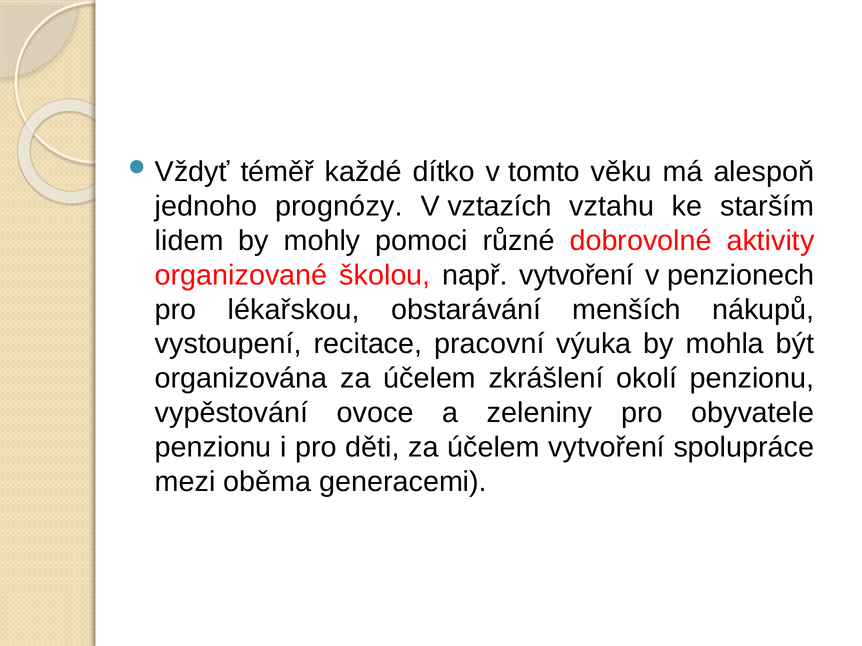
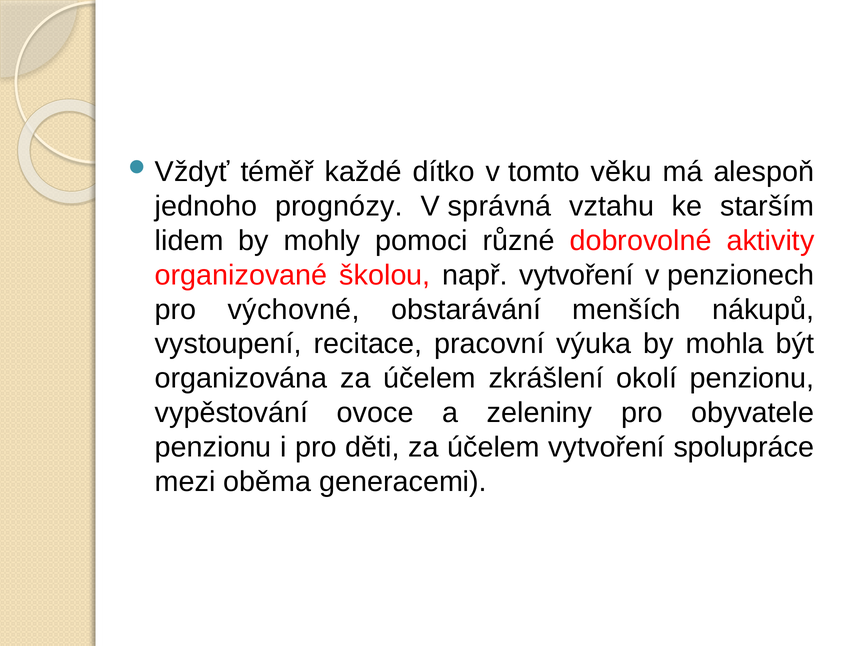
vztazích: vztazích -> správná
lékařskou: lékařskou -> výchovné
